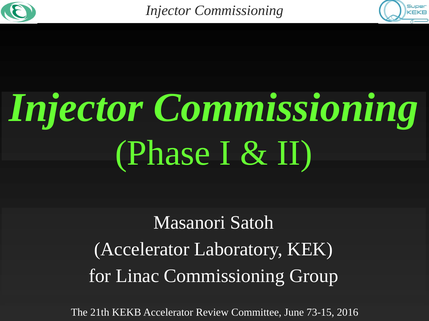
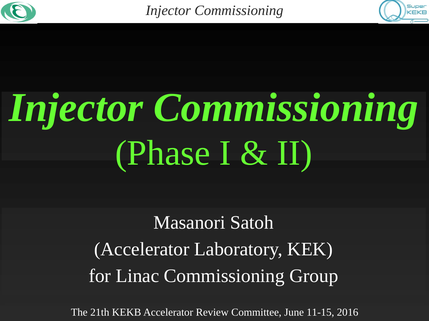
73-15: 73-15 -> 11-15
